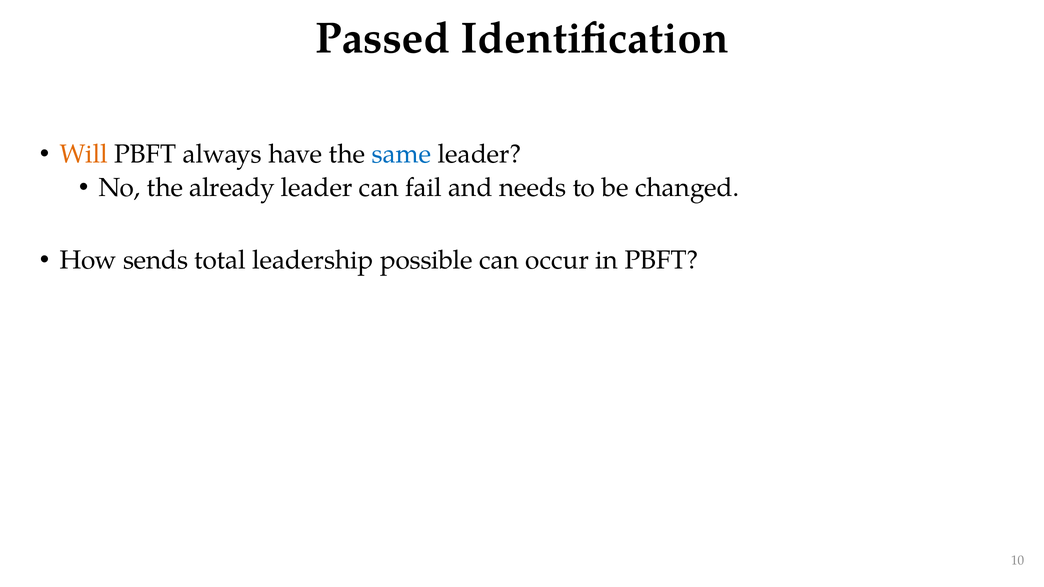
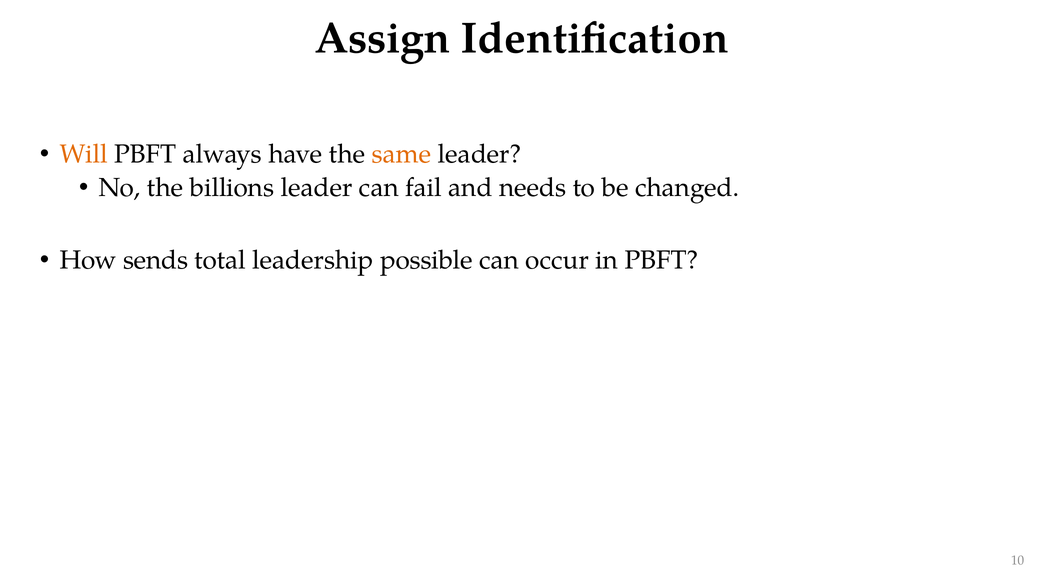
Passed: Passed -> Assign
same colour: blue -> orange
already: already -> billions
